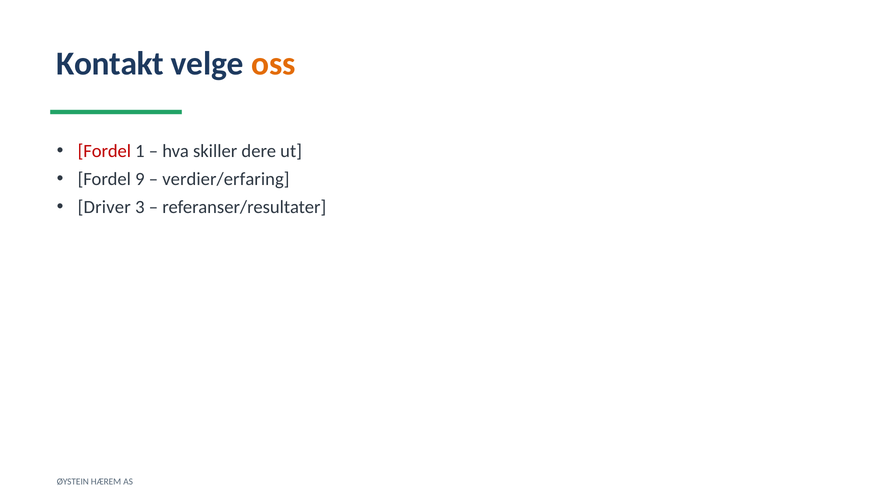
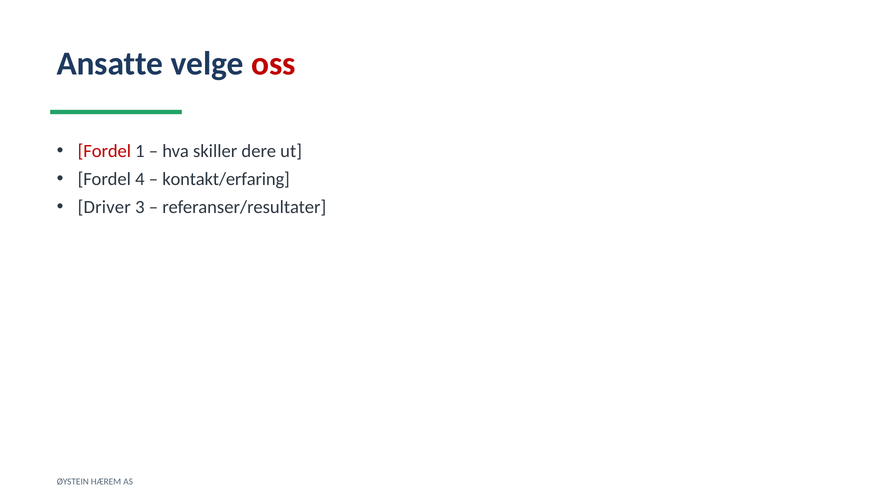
Kontakt: Kontakt -> Ansatte
oss colour: orange -> red
9: 9 -> 4
verdier/erfaring: verdier/erfaring -> kontakt/erfaring
